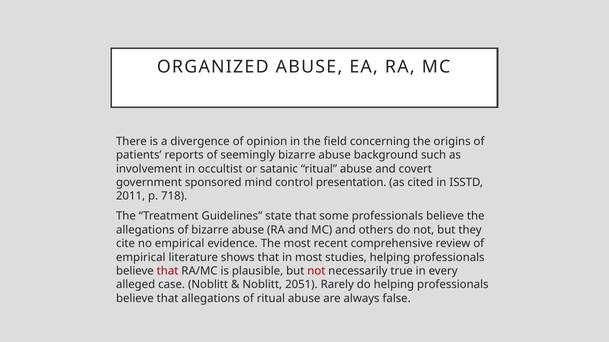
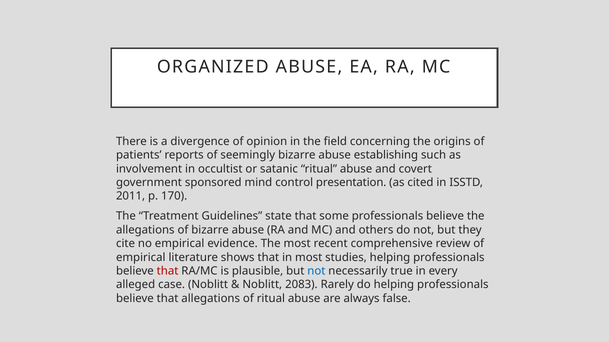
background: background -> establishing
718: 718 -> 170
not at (316, 271) colour: red -> blue
2051: 2051 -> 2083
